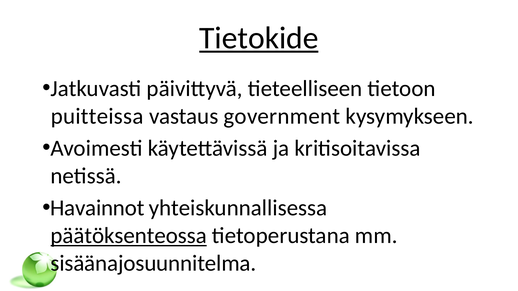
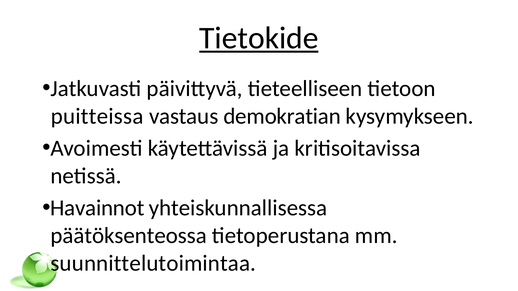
government: government -> demokratian
päätöksenteossa underline: present -> none
sisäänajosuunnitelma: sisäänajosuunnitelma -> suunnittelutoimintaa
